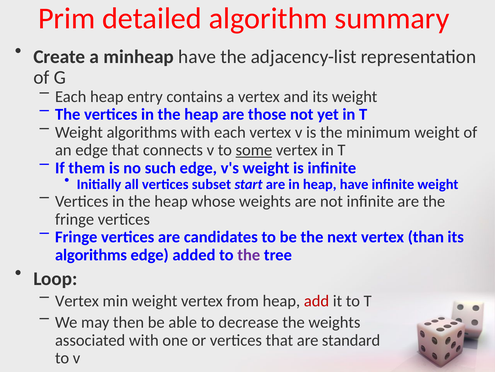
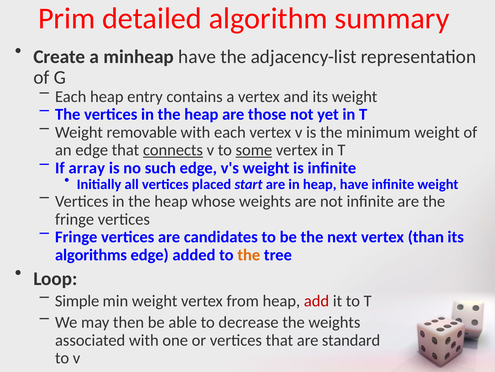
Weight algorithms: algorithms -> removable
connects underline: none -> present
them: them -> array
subset: subset -> placed
the at (249, 254) colour: purple -> orange
Vertex at (77, 300): Vertex -> Simple
